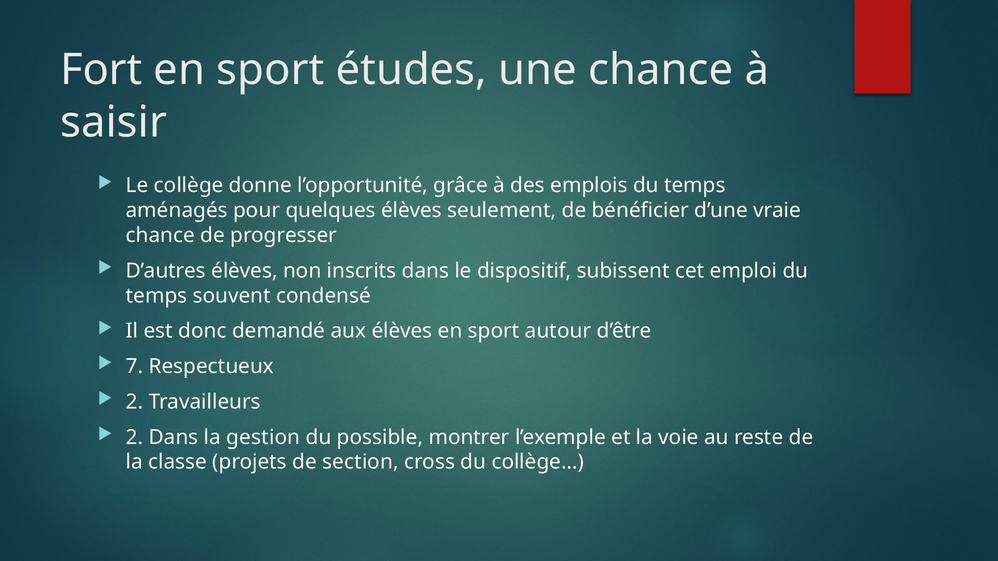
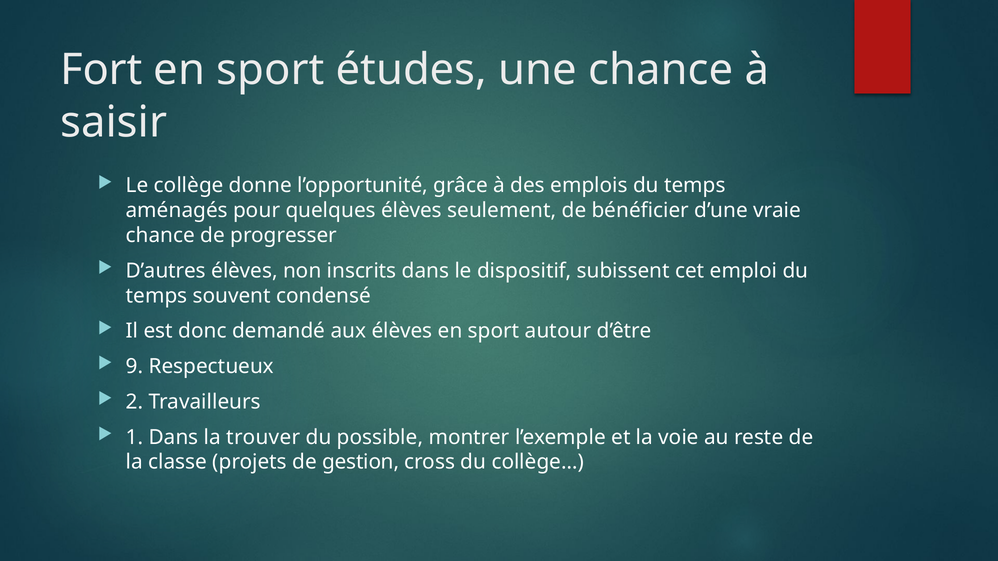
7: 7 -> 9
2 at (135, 437): 2 -> 1
gestion: gestion -> trouver
section: section -> gestion
